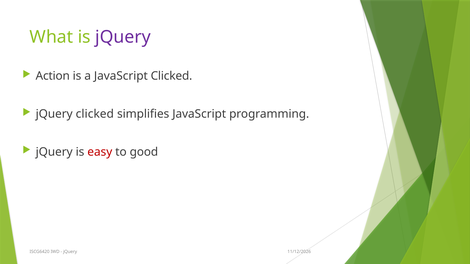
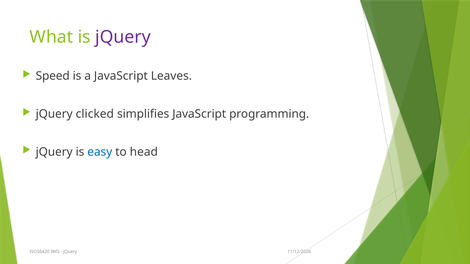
Action: Action -> Speed
JavaScript Clicked: Clicked -> Leaves
easy colour: red -> blue
good: good -> head
